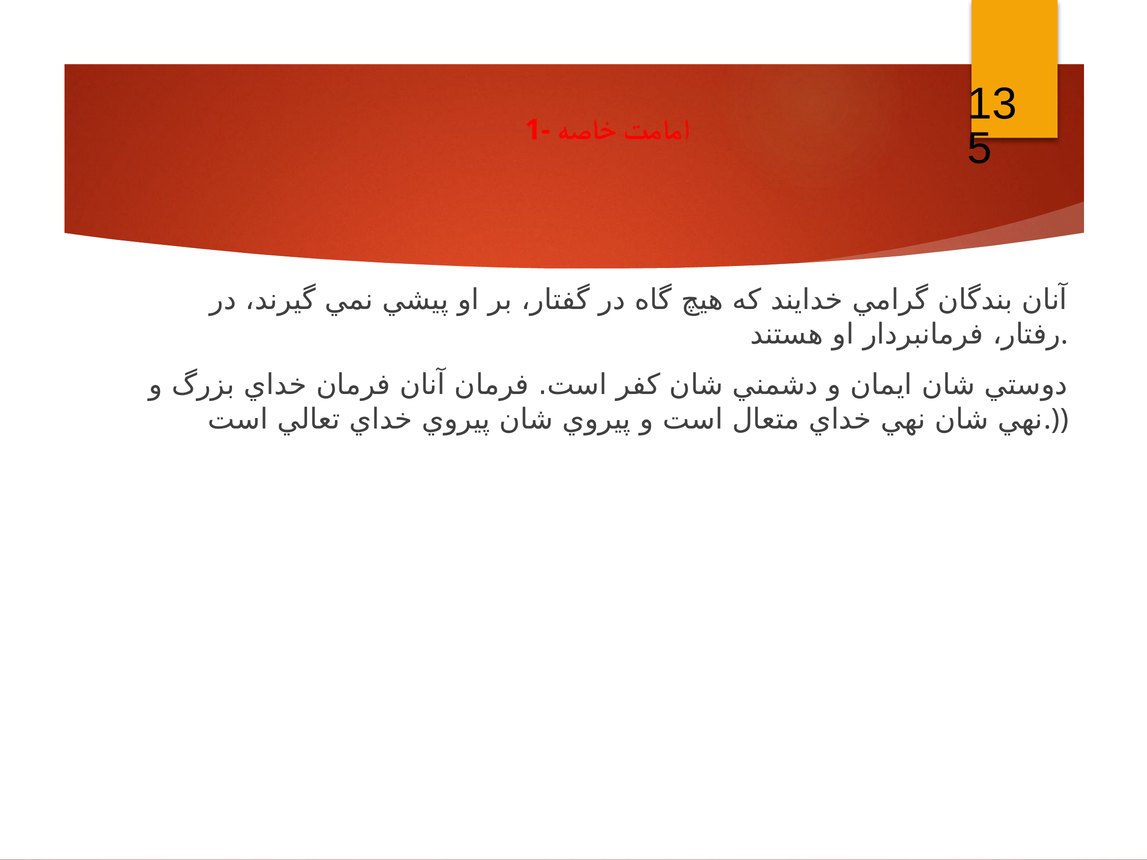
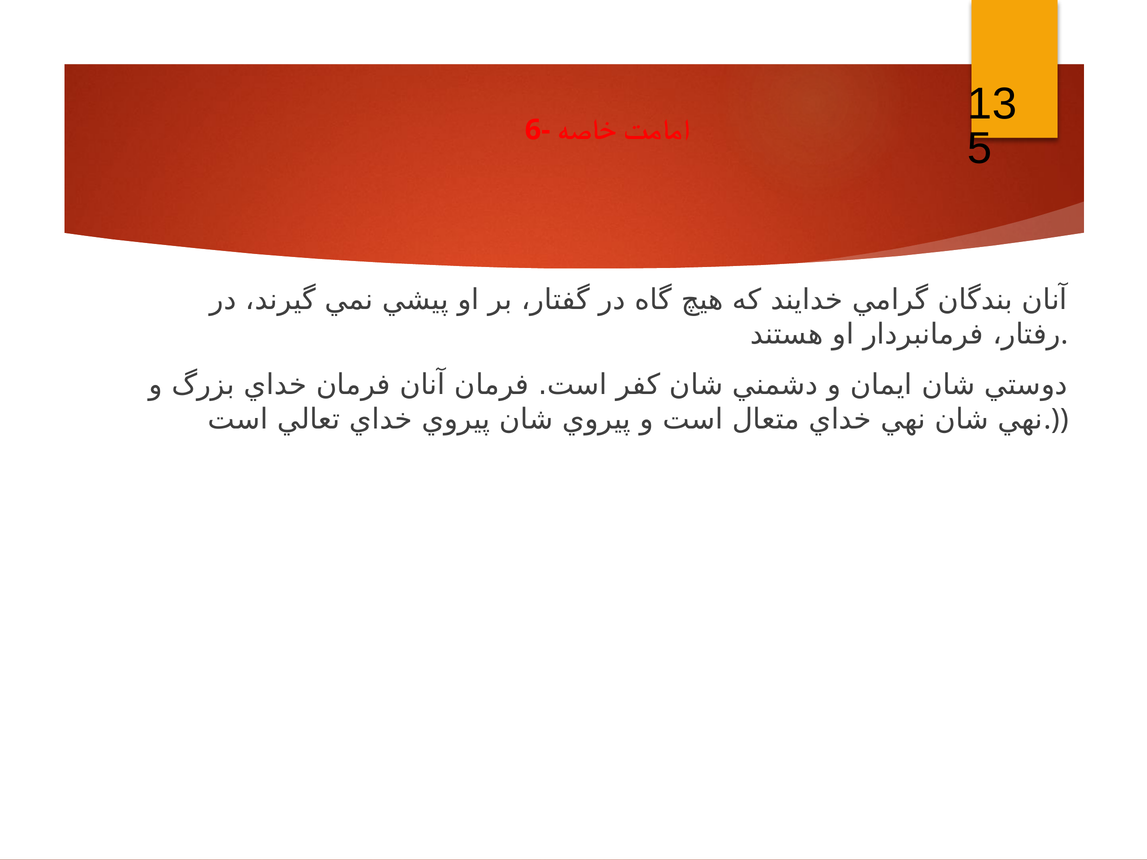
1-: 1- -> 6-
